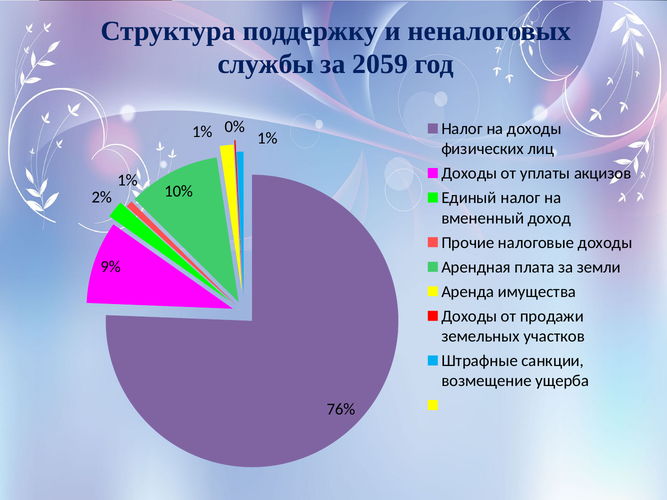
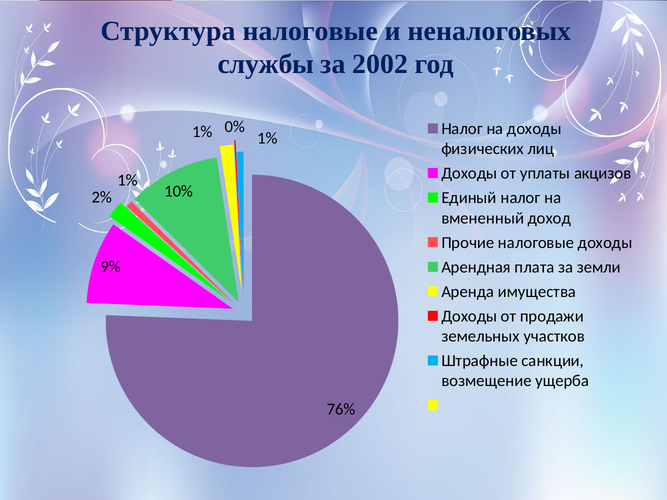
Структура поддержку: поддержку -> налоговые
2059: 2059 -> 2002
